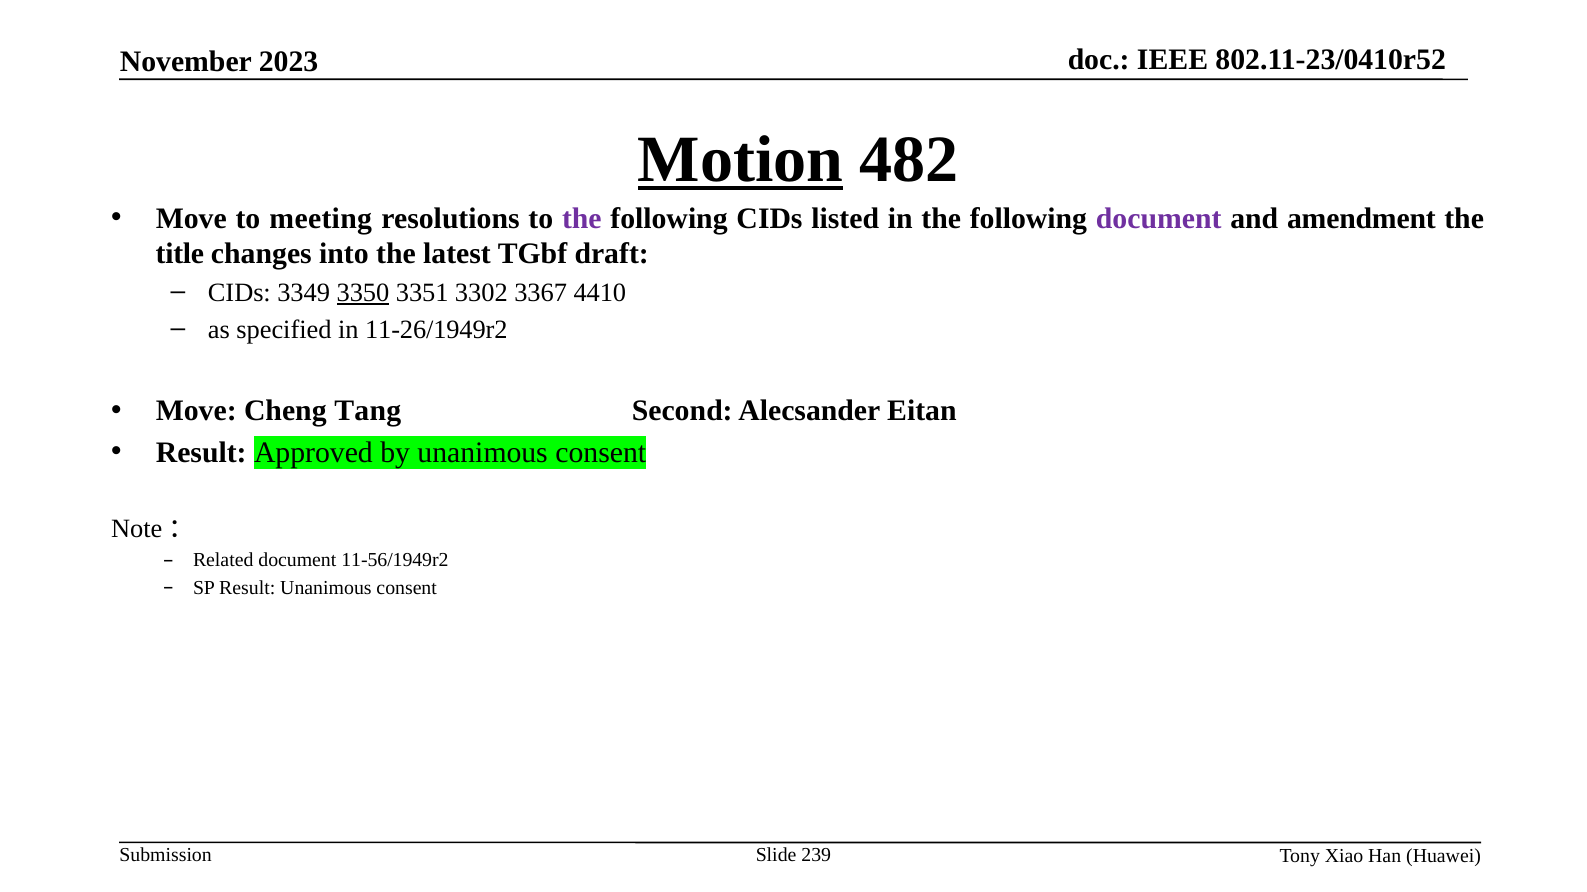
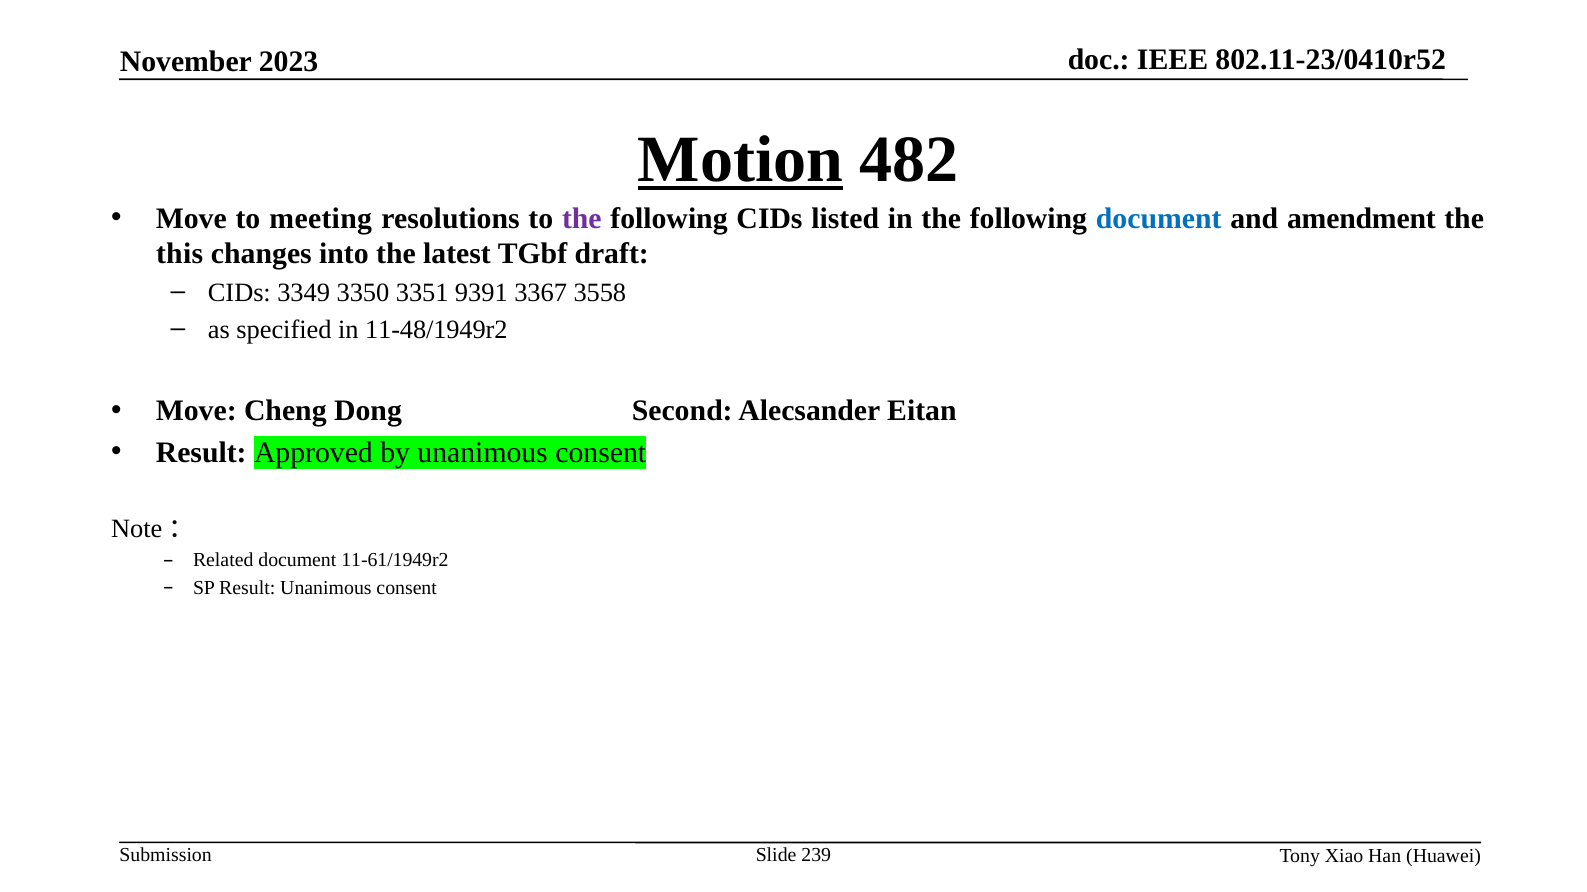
document at (1159, 218) colour: purple -> blue
title: title -> this
3350 underline: present -> none
3302: 3302 -> 9391
4410: 4410 -> 3558
11-26/1949r2: 11-26/1949r2 -> 11-48/1949r2
Tang: Tang -> Dong
11-56/1949r2: 11-56/1949r2 -> 11-61/1949r2
